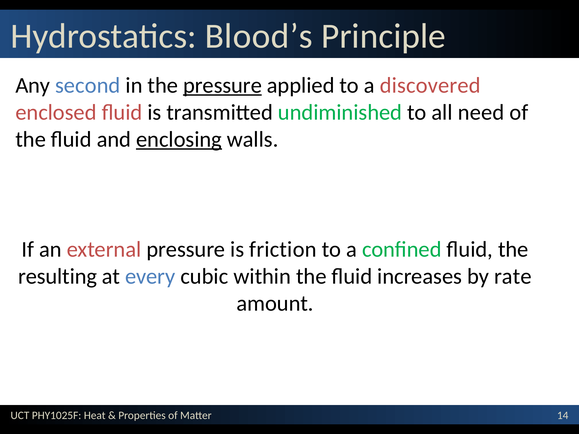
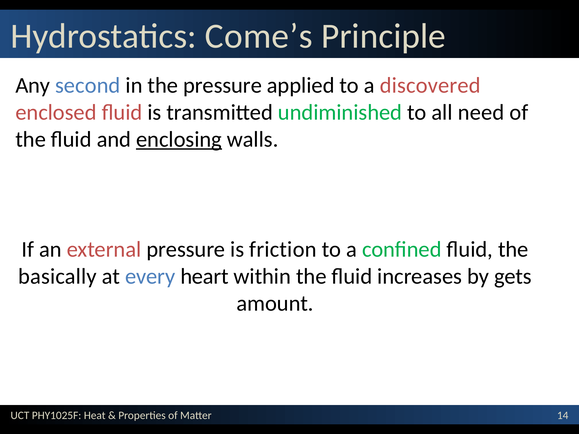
Blood’s: Blood’s -> Come’s
pressure at (223, 85) underline: present -> none
resulting: resulting -> basically
cubic: cubic -> heart
rate: rate -> gets
